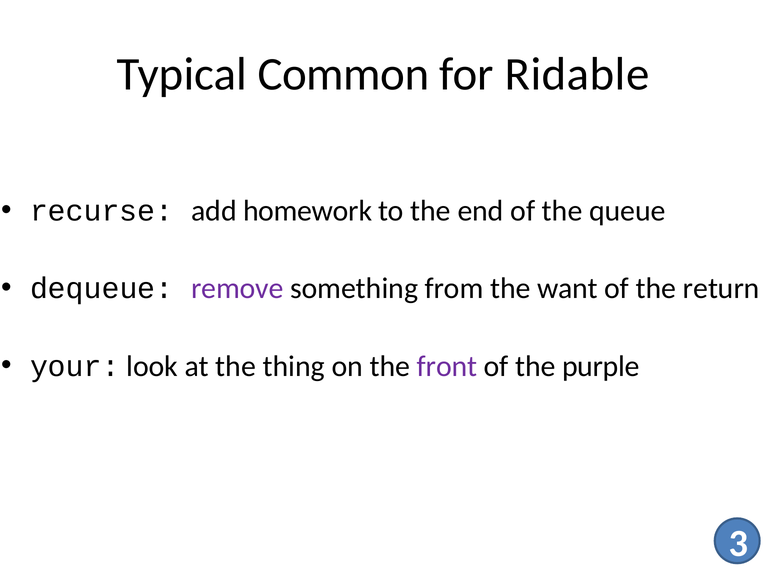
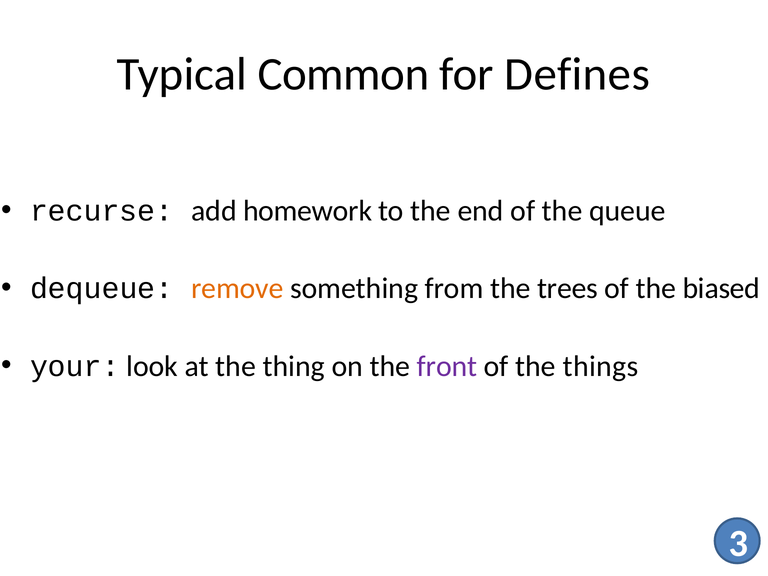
Ridable: Ridable -> Defines
remove colour: purple -> orange
want: want -> trees
return: return -> biased
purple: purple -> things
